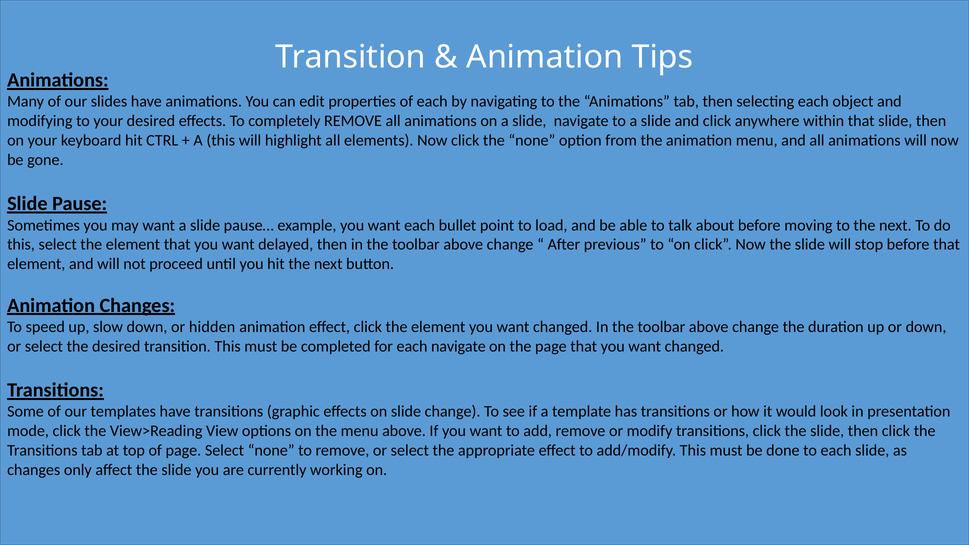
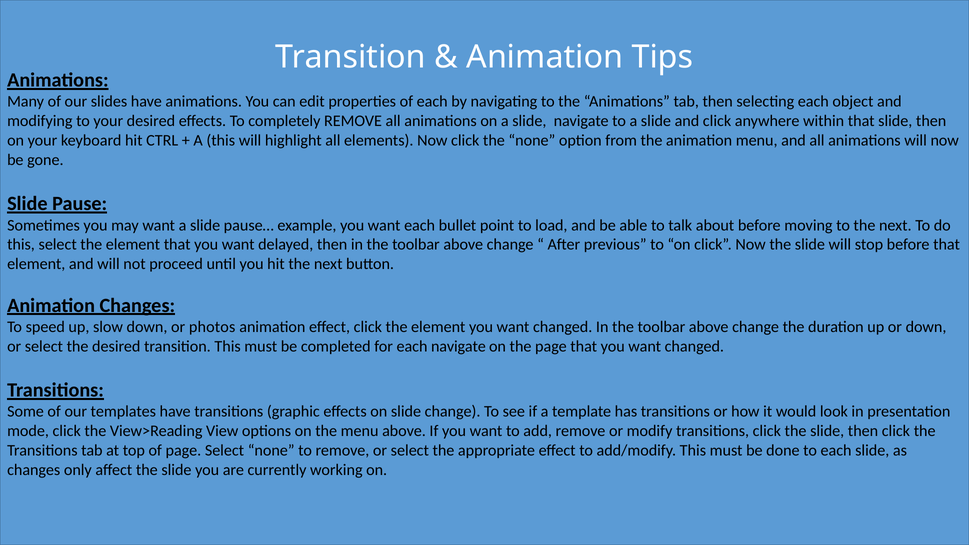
hidden: hidden -> photos
